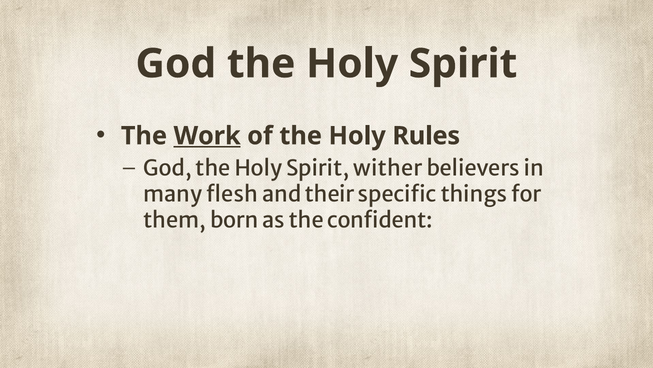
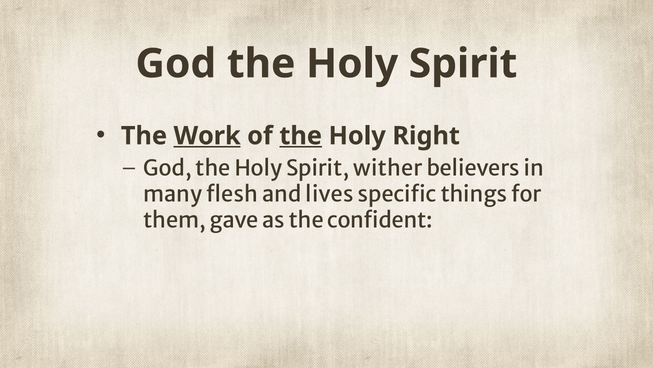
the at (301, 136) underline: none -> present
Rules: Rules -> Right
their: their -> lives
born: born -> gave
